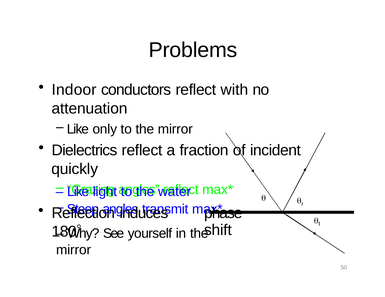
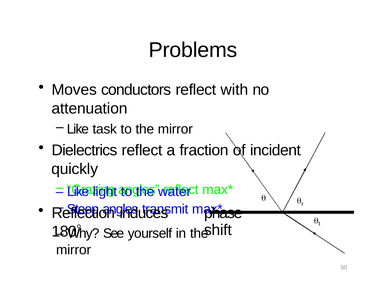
Indoor: Indoor -> Moves
only: only -> task
